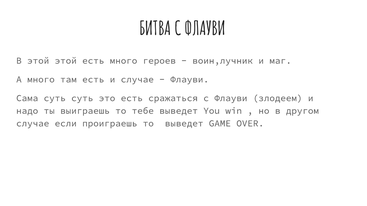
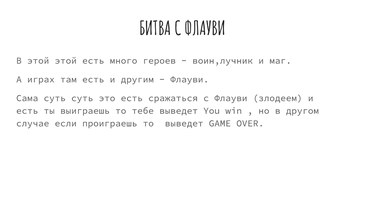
А много: много -> играх
и случае: случае -> другим
надо at (27, 111): надо -> есть
